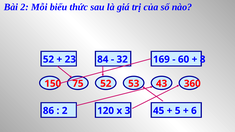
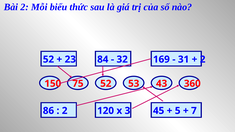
60: 60 -> 31
8 at (203, 59): 8 -> 2
6: 6 -> 7
